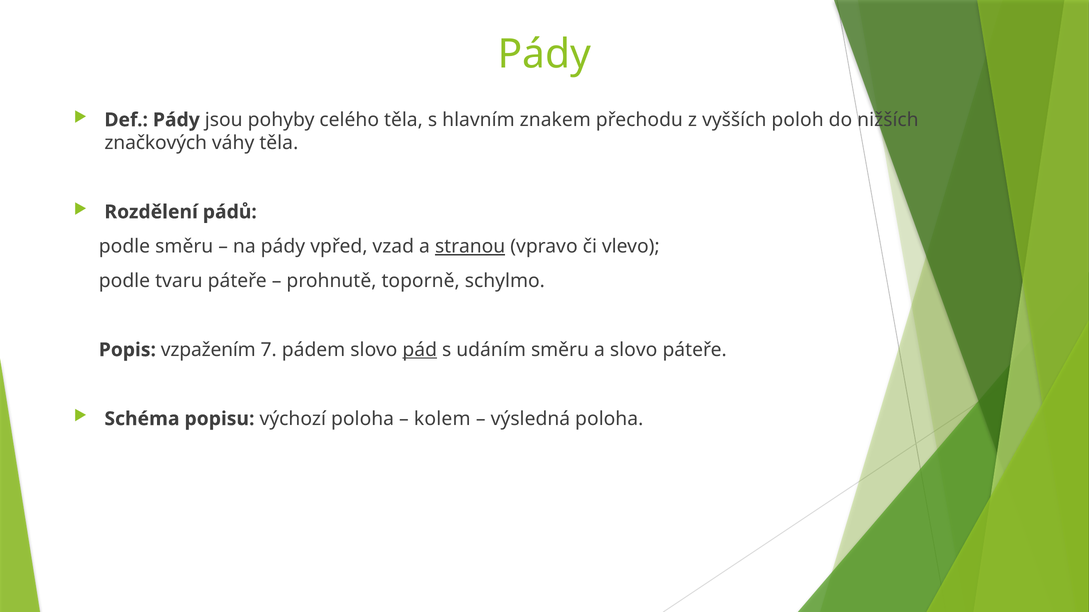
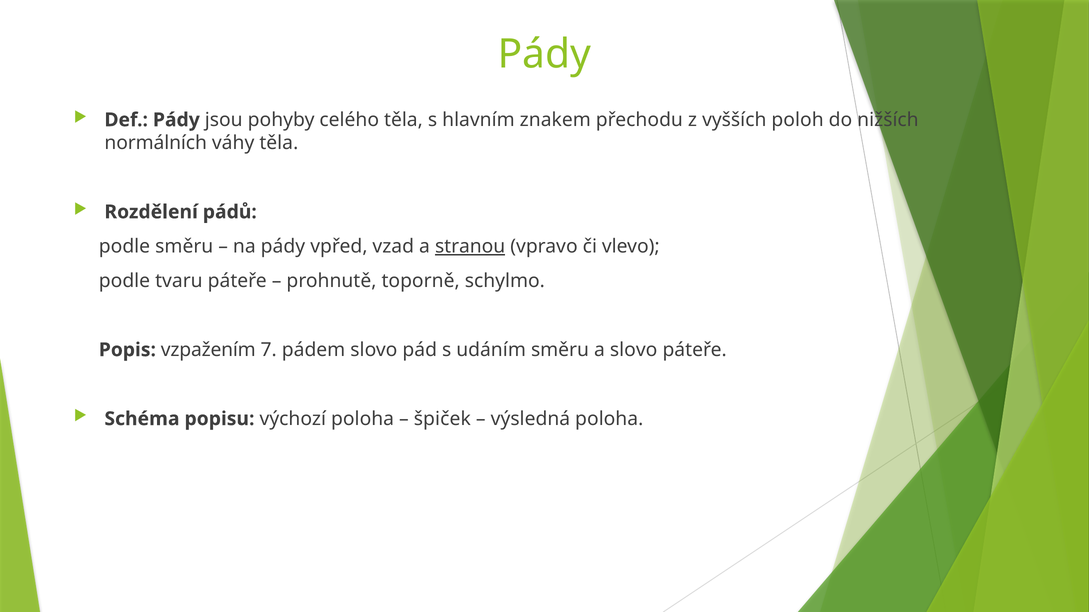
značkových: značkových -> normálních
pád underline: present -> none
kolem: kolem -> špiček
